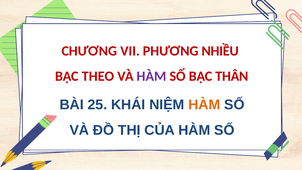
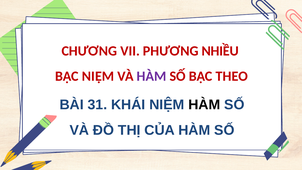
BẬC THEO: THEO -> NIỆM
THÂN: THÂN -> THEO
25: 25 -> 31
HÀM at (204, 105) colour: orange -> black
